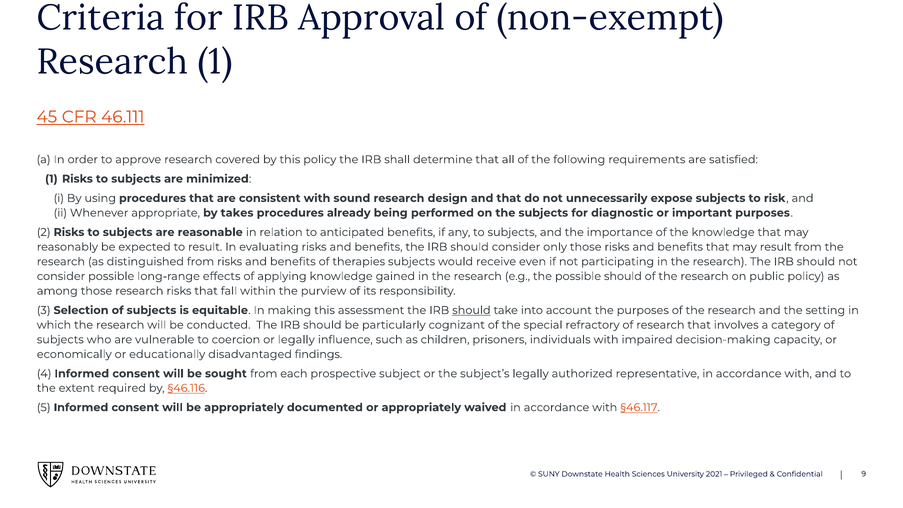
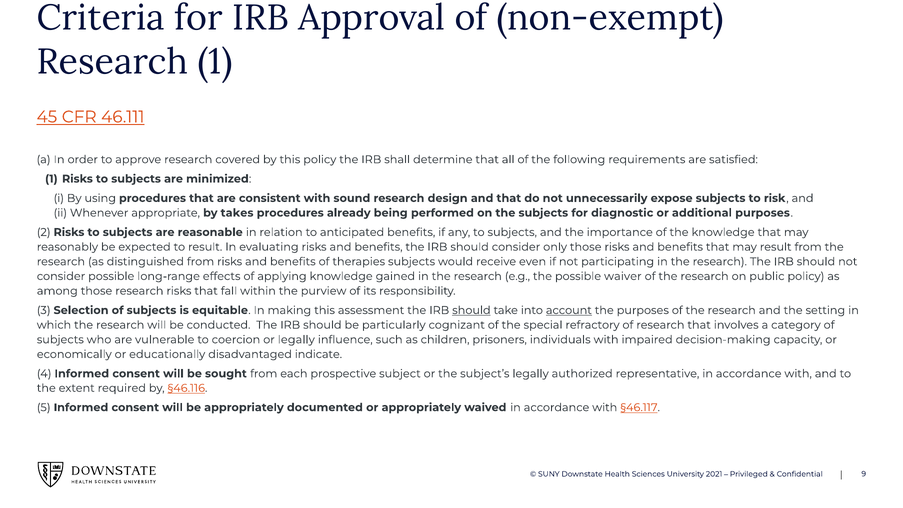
important: important -> additional
possible should: should -> waiver
account underline: none -> present
findings: findings -> indicate
